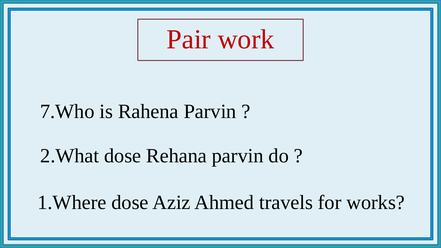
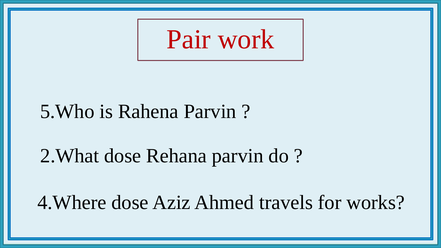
7.Who: 7.Who -> 5.Who
1.Where: 1.Where -> 4.Where
